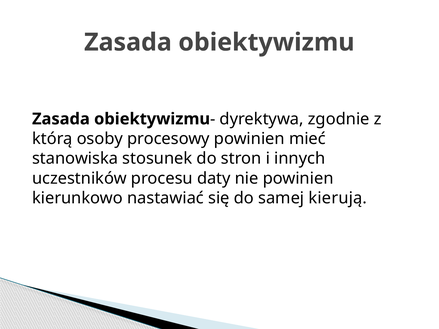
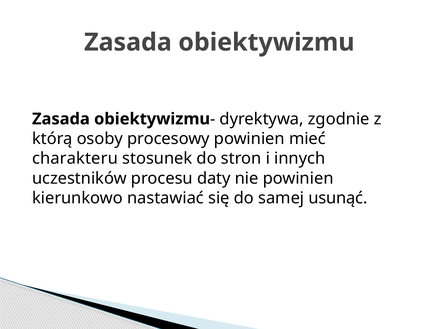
stanowiska: stanowiska -> charakteru
kierują: kierują -> usunąć
